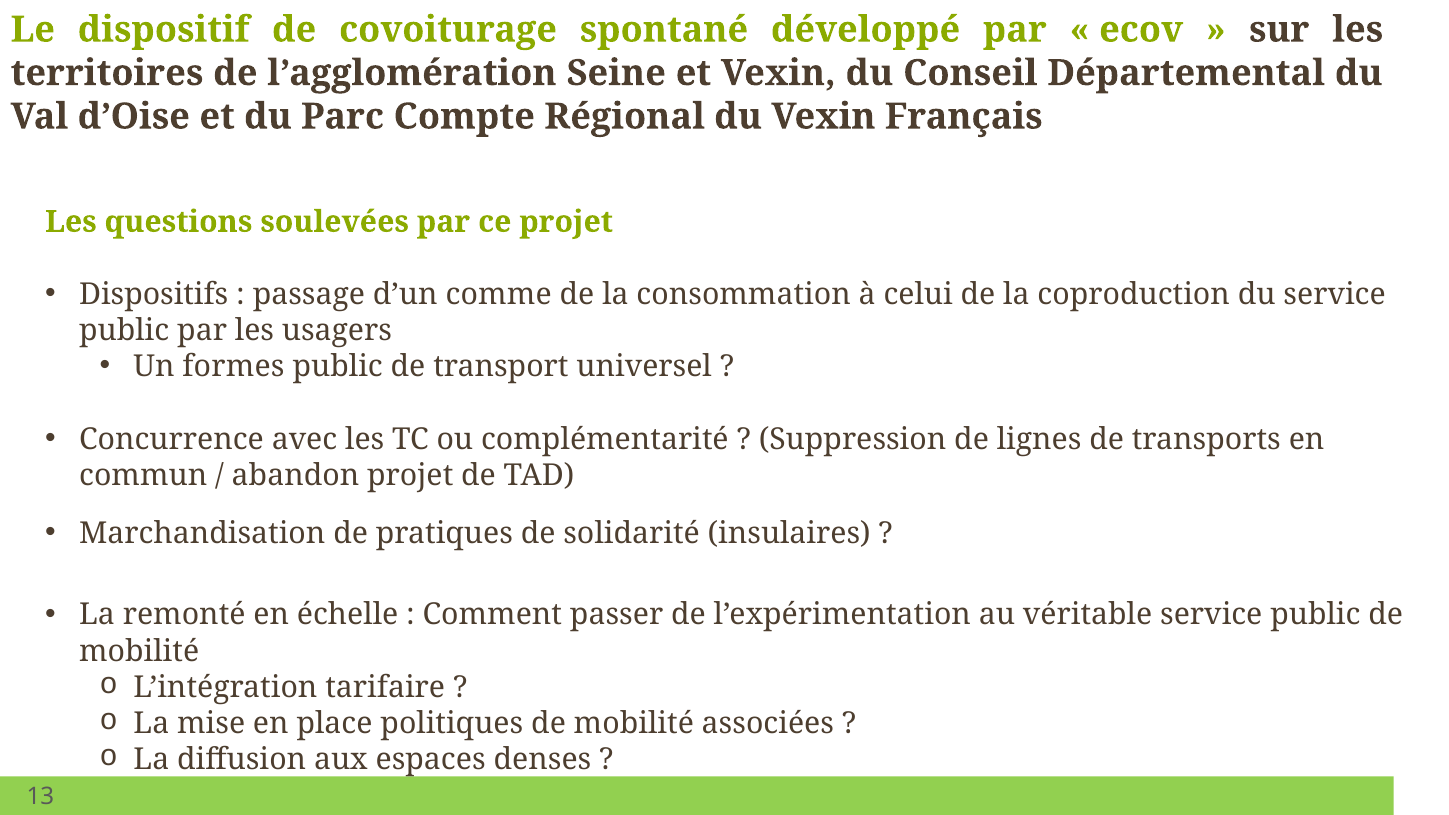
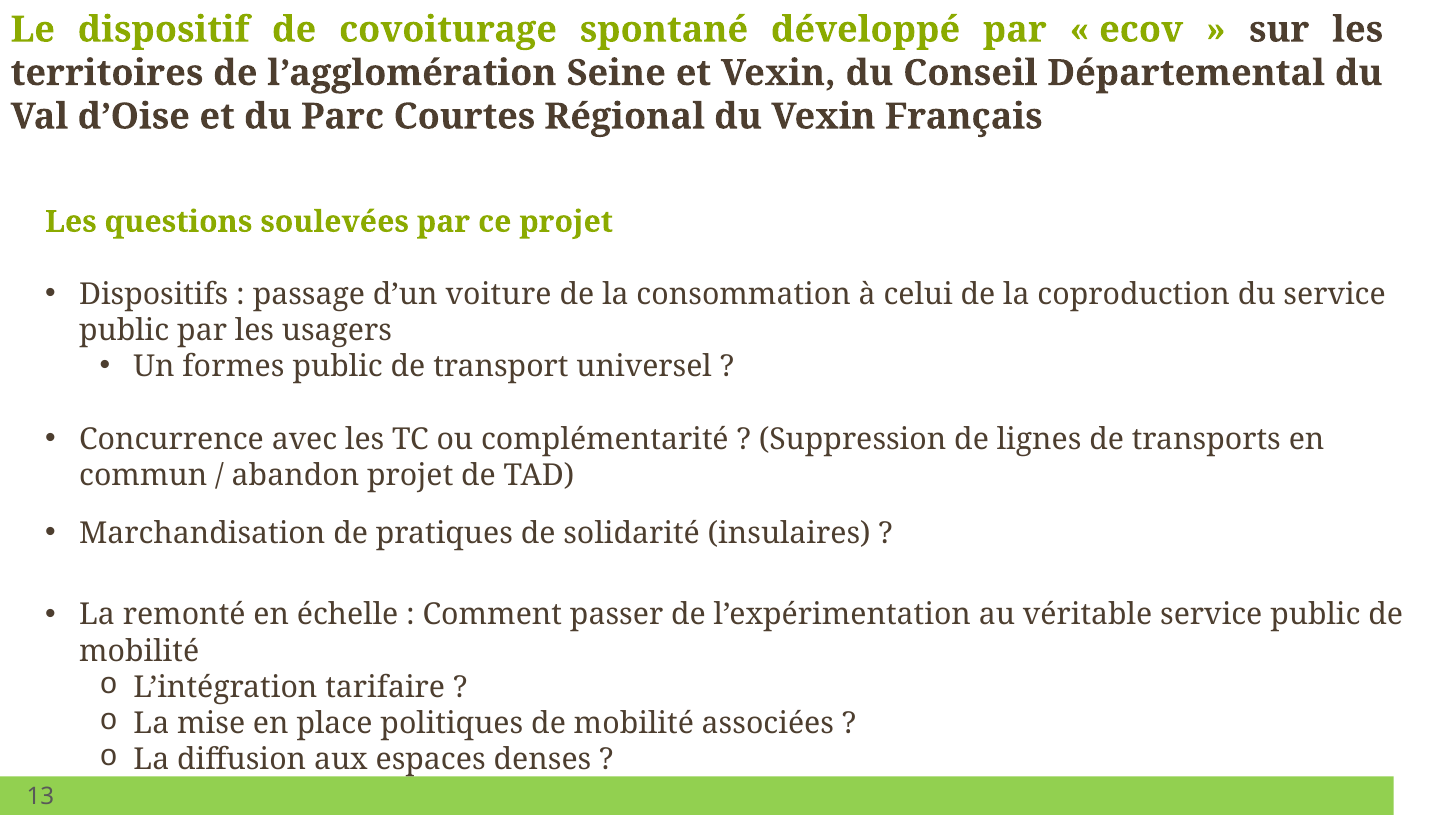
Compte: Compte -> Courtes
comme: comme -> voiture
